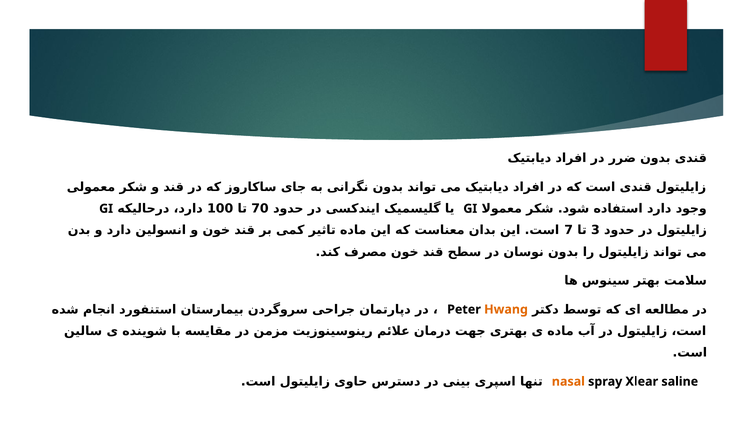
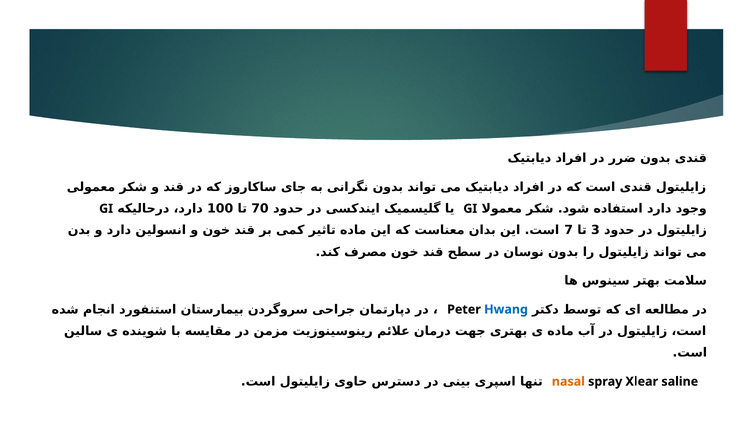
Hwang colour: orange -> blue
